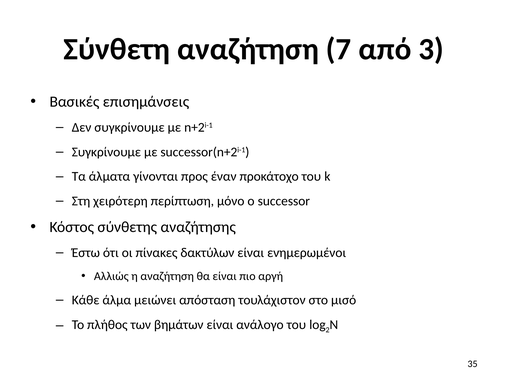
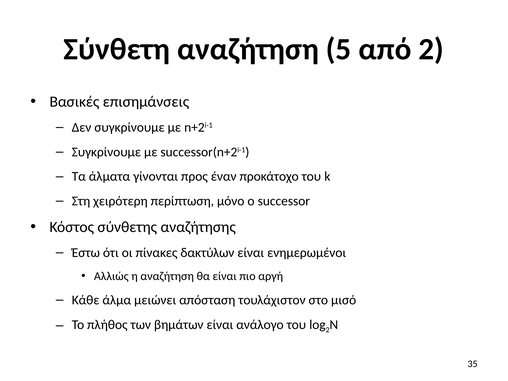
7: 7 -> 5
από 3: 3 -> 2
